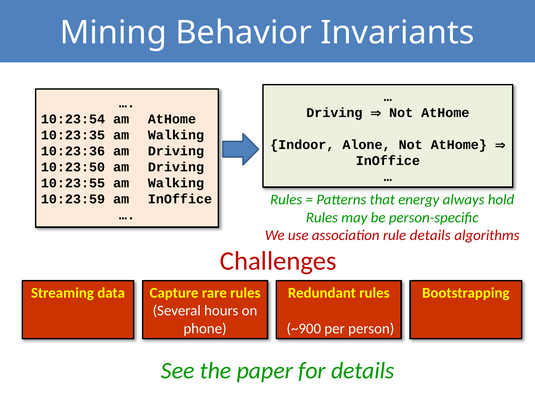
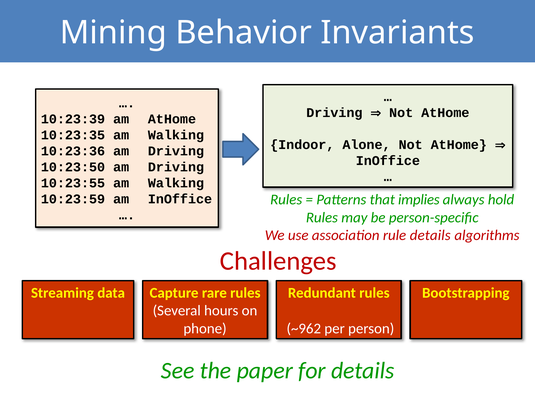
10:23:54: 10:23:54 -> 10:23:39
energy: energy -> implies
~900: ~900 -> ~962
